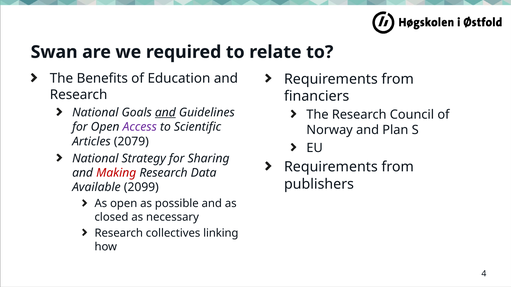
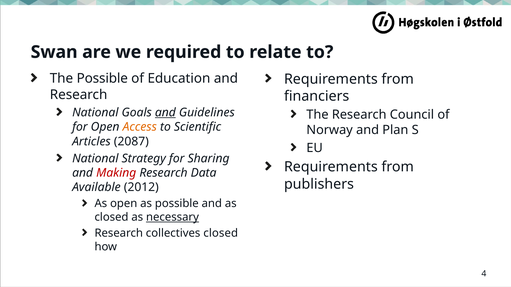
The Benefits: Benefits -> Possible
Access colour: purple -> orange
2079: 2079 -> 2087
2099: 2099 -> 2012
necessary underline: none -> present
collectives linking: linking -> closed
